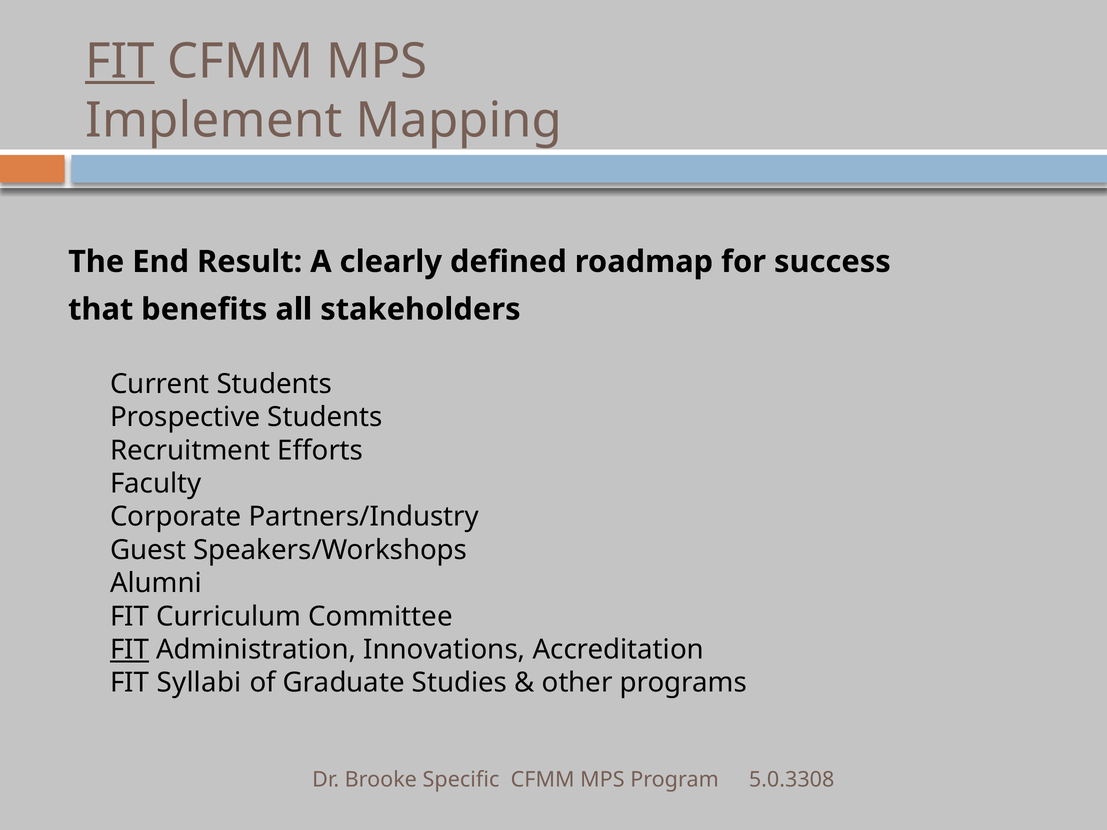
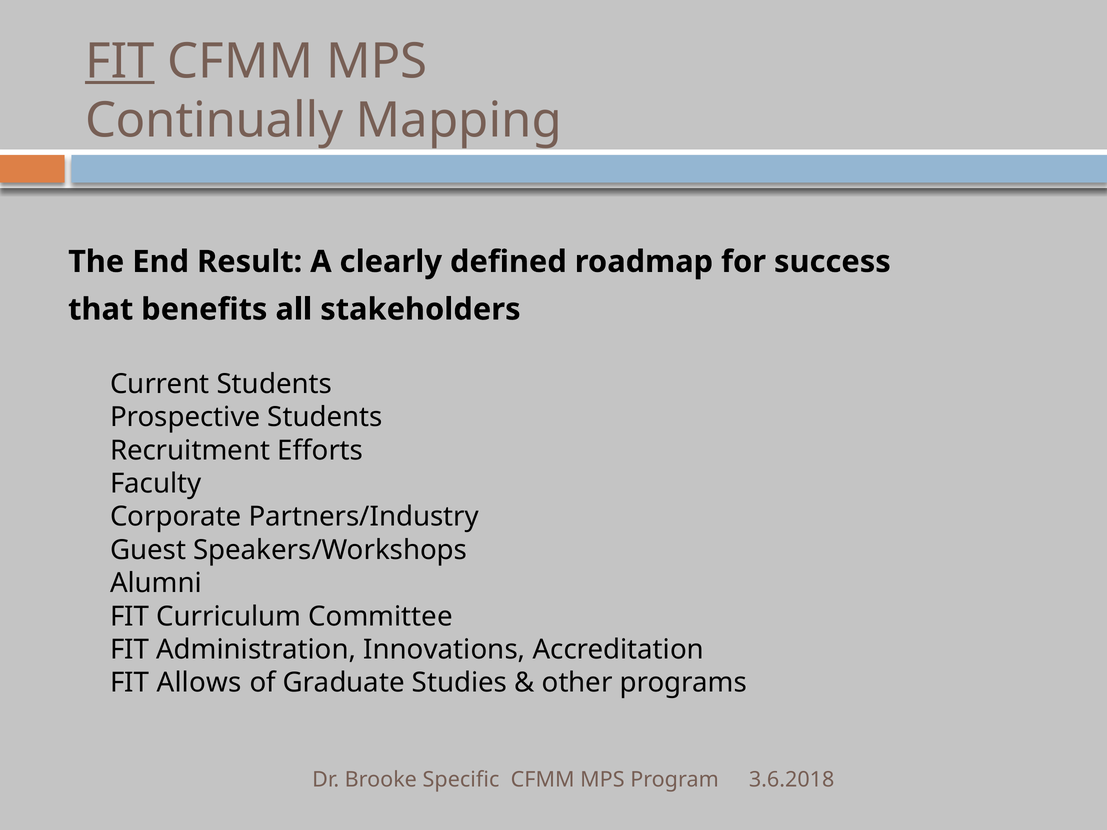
Implement: Implement -> Continually
FIT at (130, 650) underline: present -> none
Syllabi: Syllabi -> Allows
5.0.3308: 5.0.3308 -> 3.6.2018
